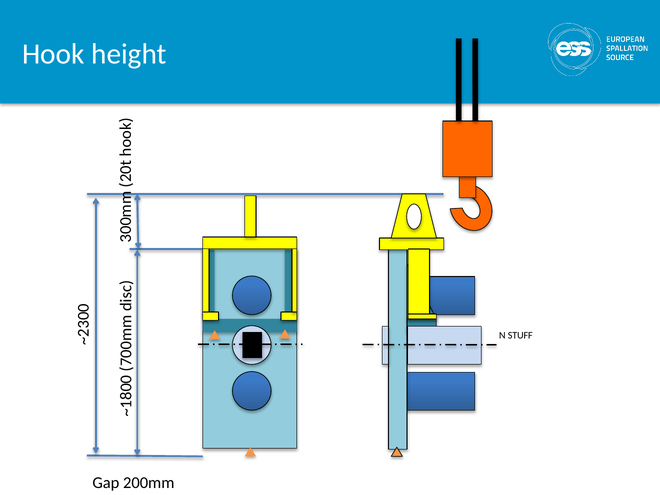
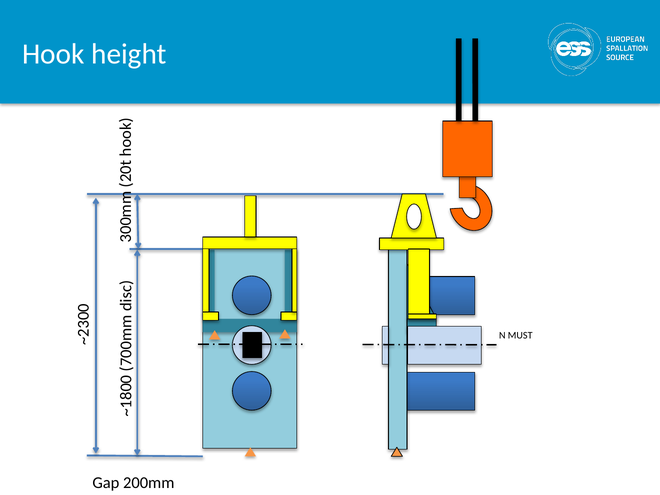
STUFF: STUFF -> MUST
